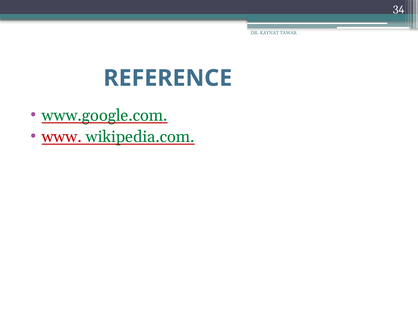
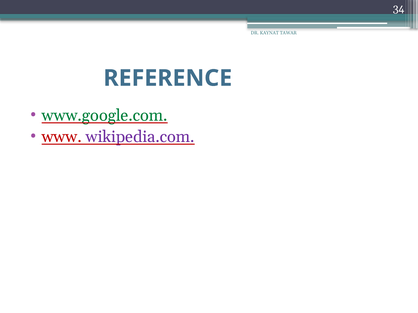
wikipedia.com colour: green -> purple
